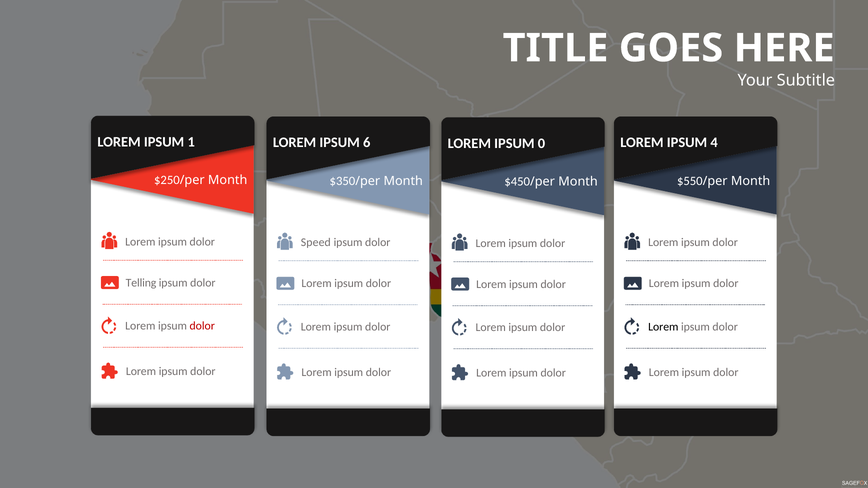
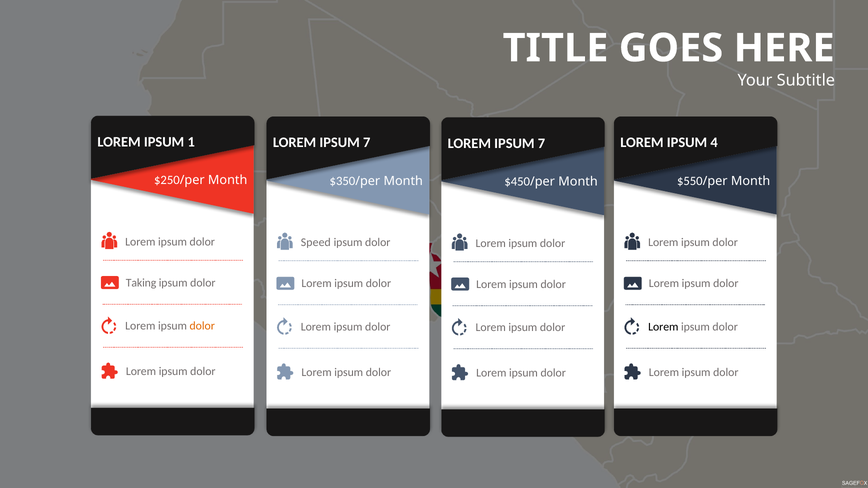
6 at (367, 143): 6 -> 7
0 at (542, 143): 0 -> 7
Telling: Telling -> Taking
dolor at (202, 326) colour: red -> orange
